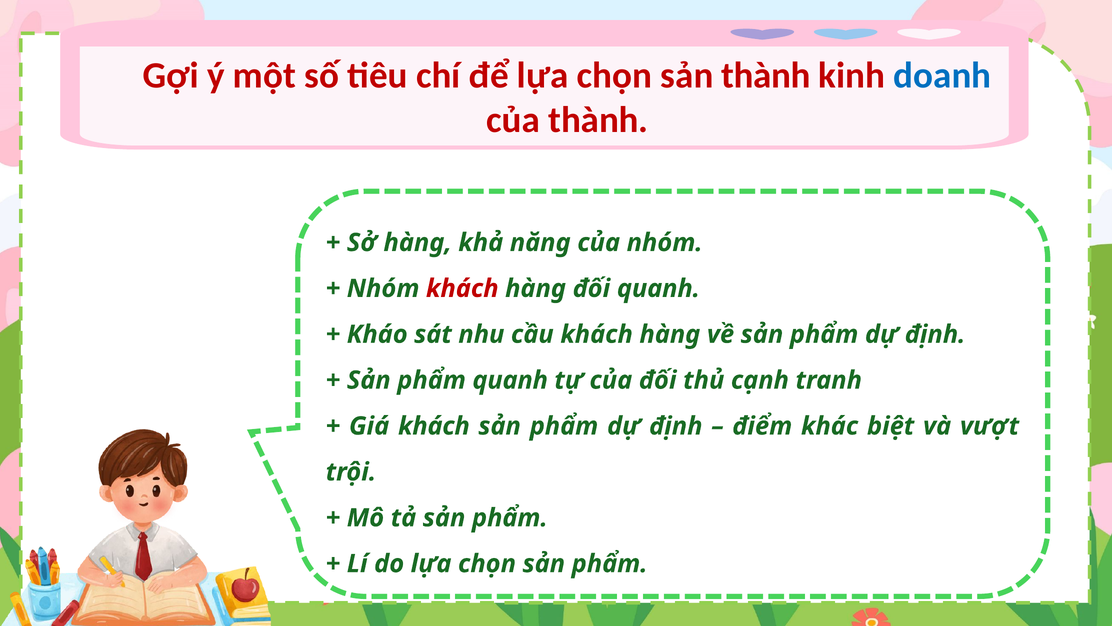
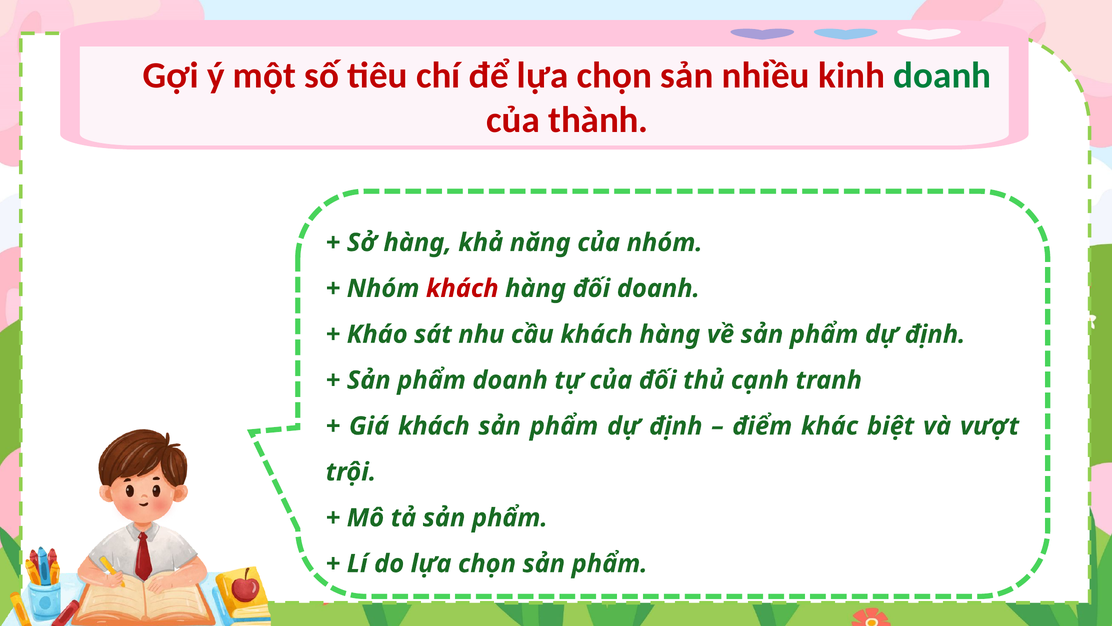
sản thành: thành -> nhiều
doanh at (942, 76) colour: blue -> green
đối quanh: quanh -> doanh
phẩm quanh: quanh -> doanh
